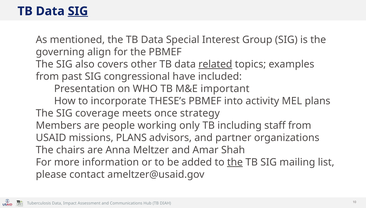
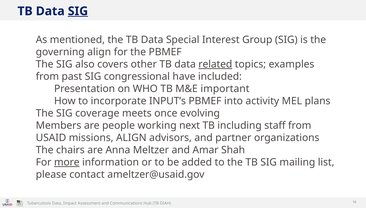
THESE’s: THESE’s -> INPUT’s
strategy: strategy -> evolving
only: only -> next
missions PLANS: PLANS -> ALIGN
more underline: none -> present
the at (235, 162) underline: present -> none
